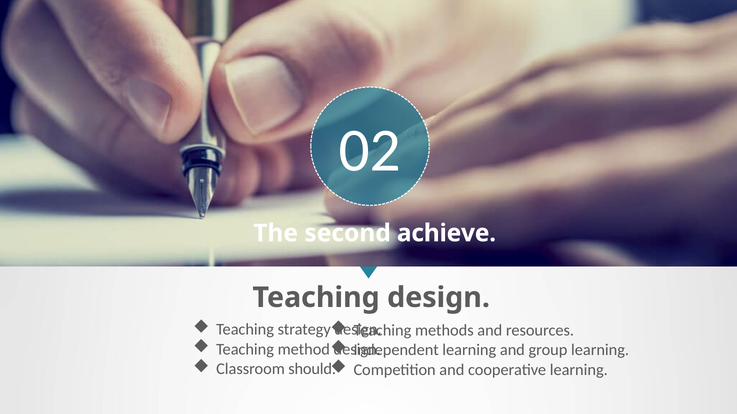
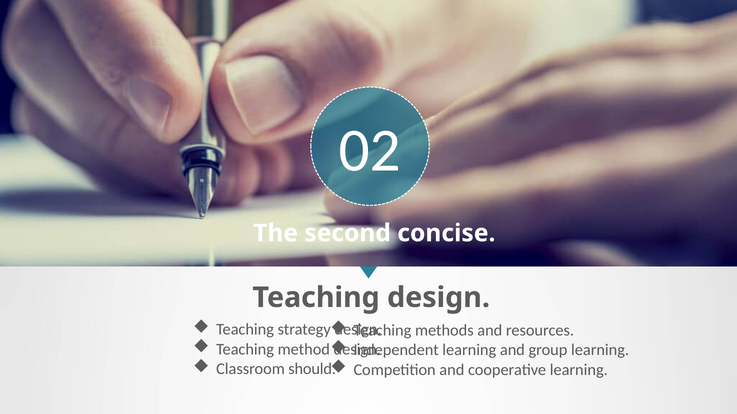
achieve: achieve -> concise
